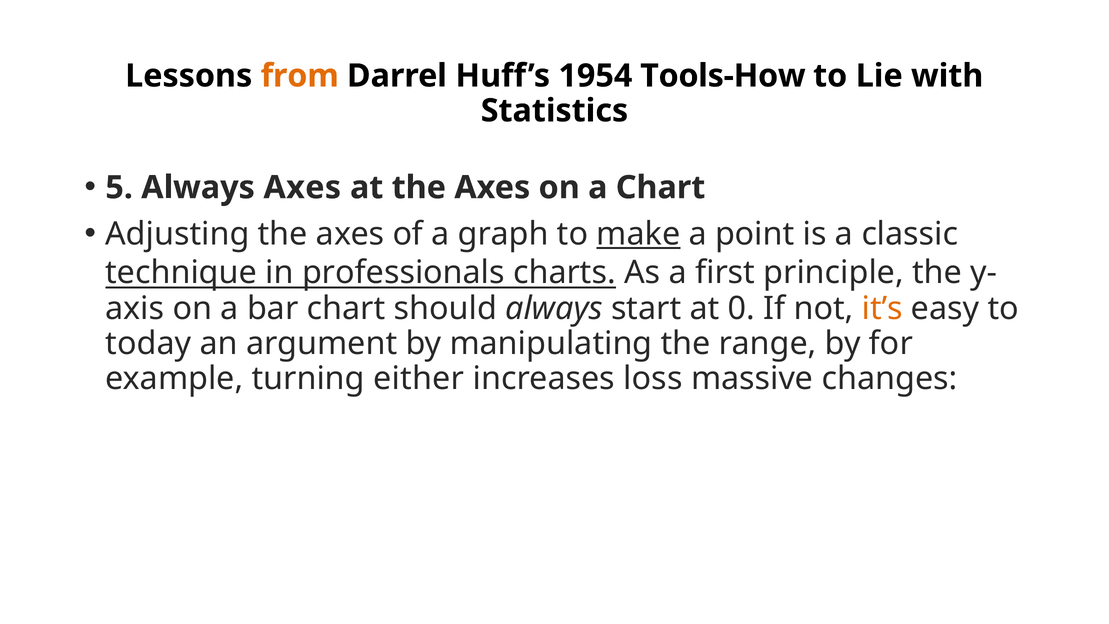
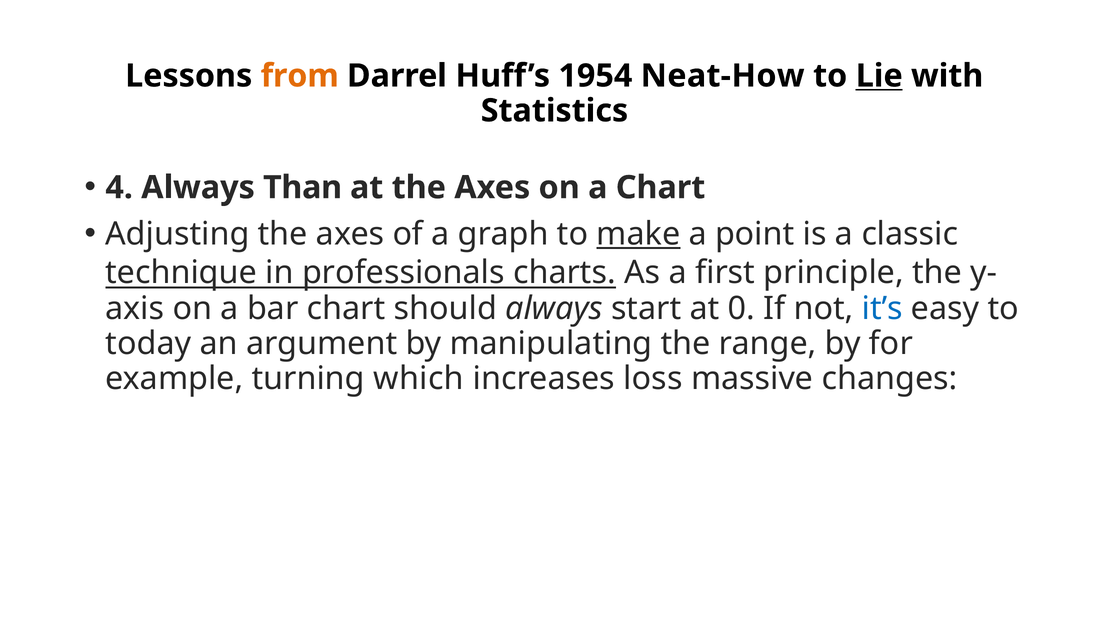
Tools-How: Tools-How -> Neat-How
Lie underline: none -> present
5: 5 -> 4
Always Axes: Axes -> Than
it’s colour: orange -> blue
either: either -> which
